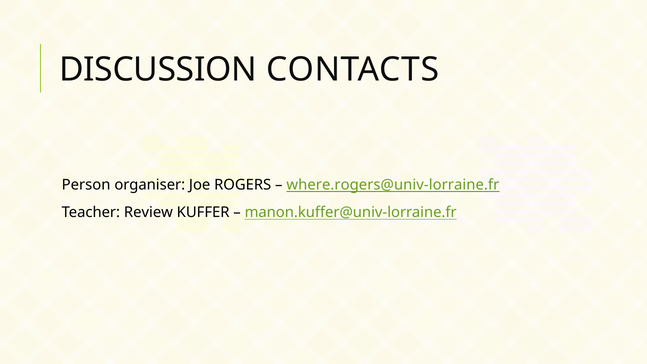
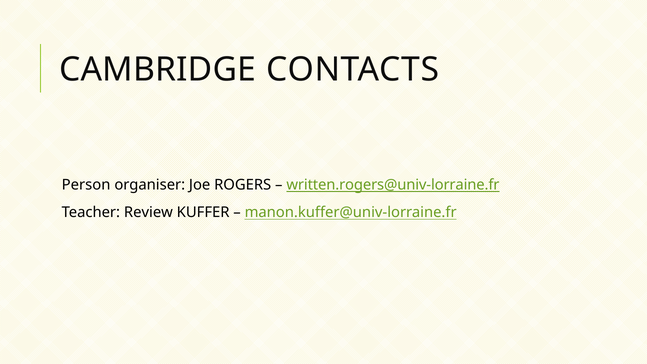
DISCUSSION: DISCUSSION -> CAMBRIDGE
where.rogers@univ-lorraine.fr: where.rogers@univ-lorraine.fr -> written.rogers@univ-lorraine.fr
